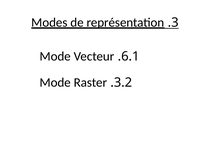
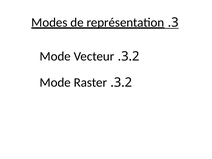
6.1 at (130, 56): 6.1 -> 3.2
